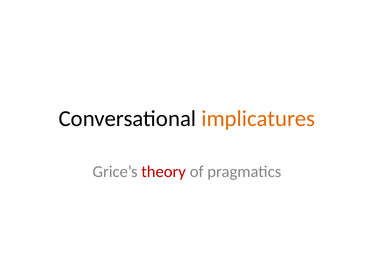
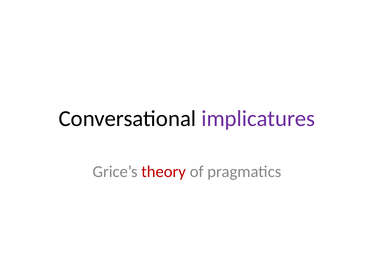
implicatures colour: orange -> purple
